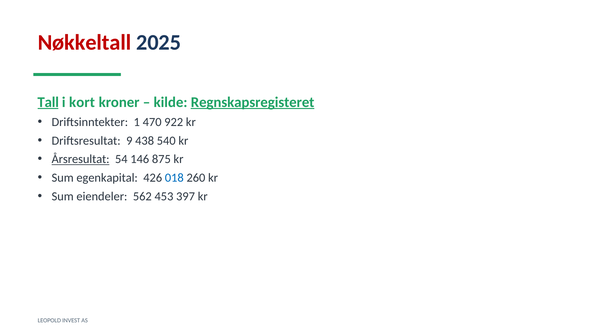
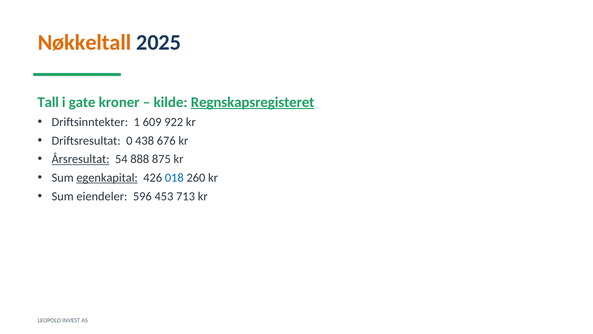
Nøkkeltall colour: red -> orange
Tall underline: present -> none
kort: kort -> gate
470: 470 -> 609
9: 9 -> 0
540: 540 -> 676
146: 146 -> 888
egenkapital underline: none -> present
562: 562 -> 596
397: 397 -> 713
